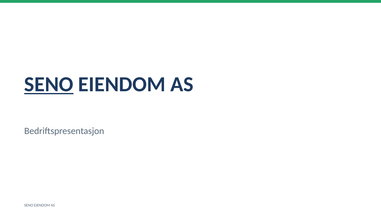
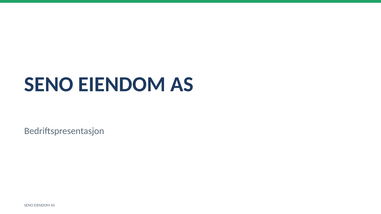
SENO at (49, 85) underline: present -> none
